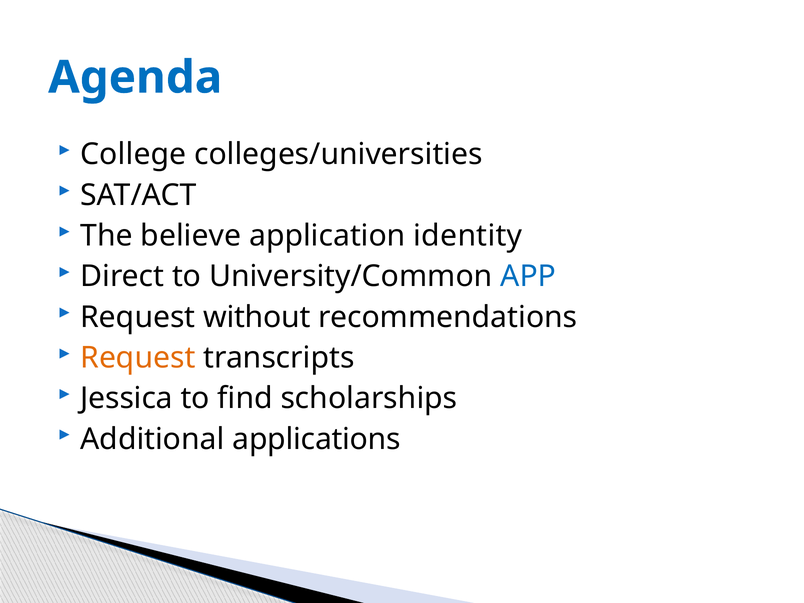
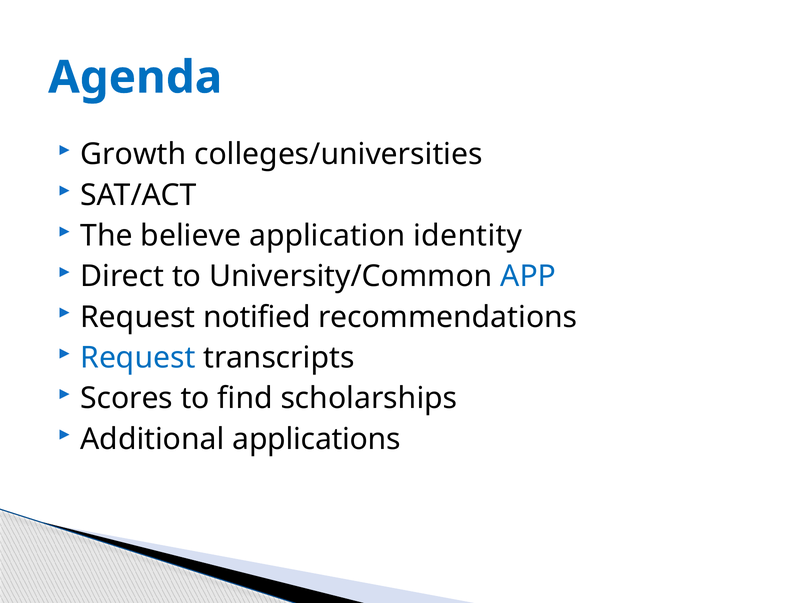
College: College -> Growth
without: without -> notified
Request at (138, 358) colour: orange -> blue
Jessica: Jessica -> Scores
